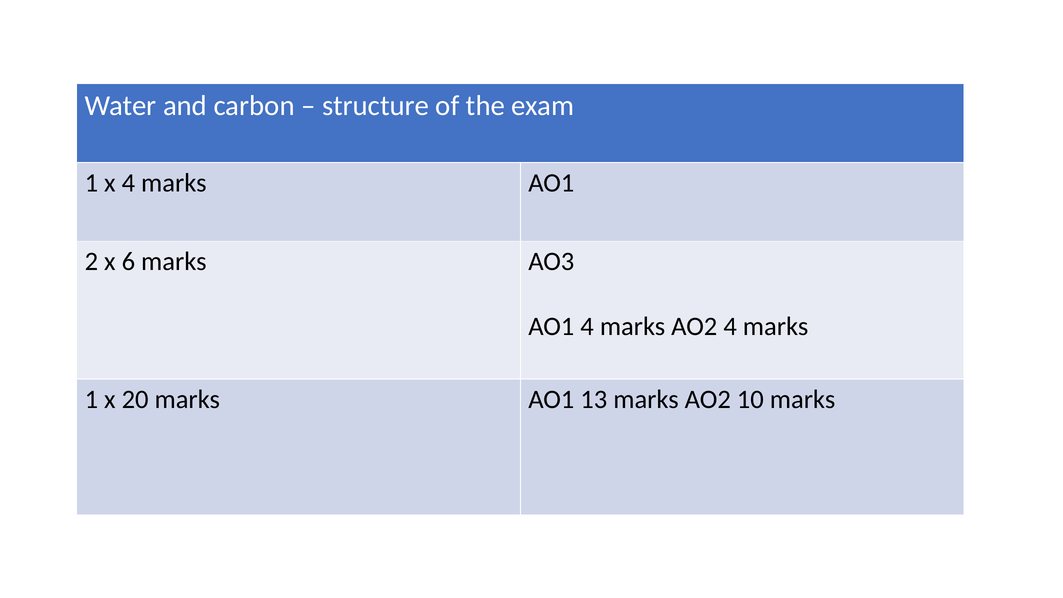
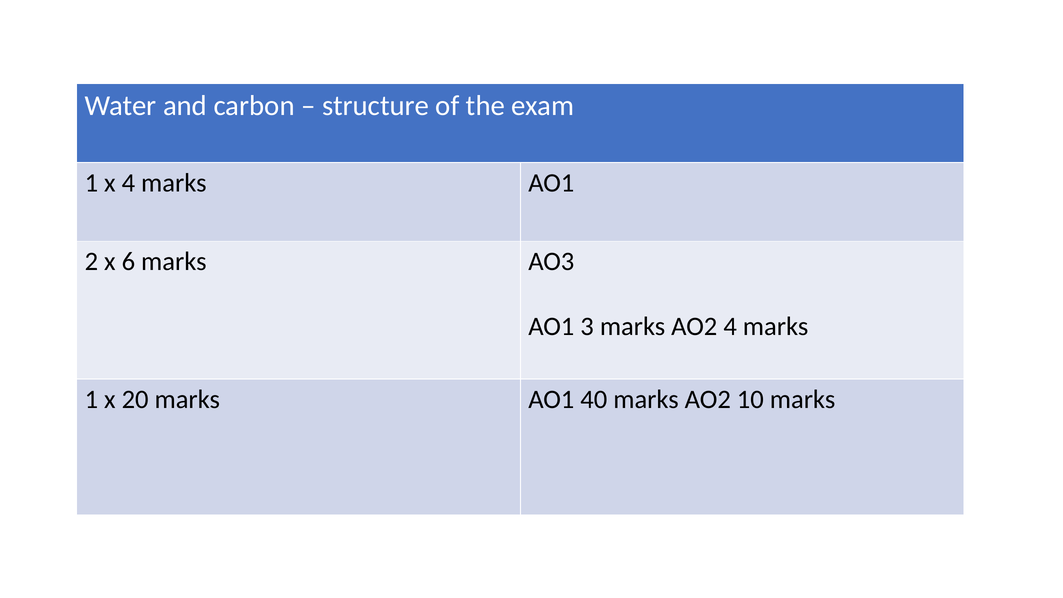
AO1 4: 4 -> 3
13: 13 -> 40
